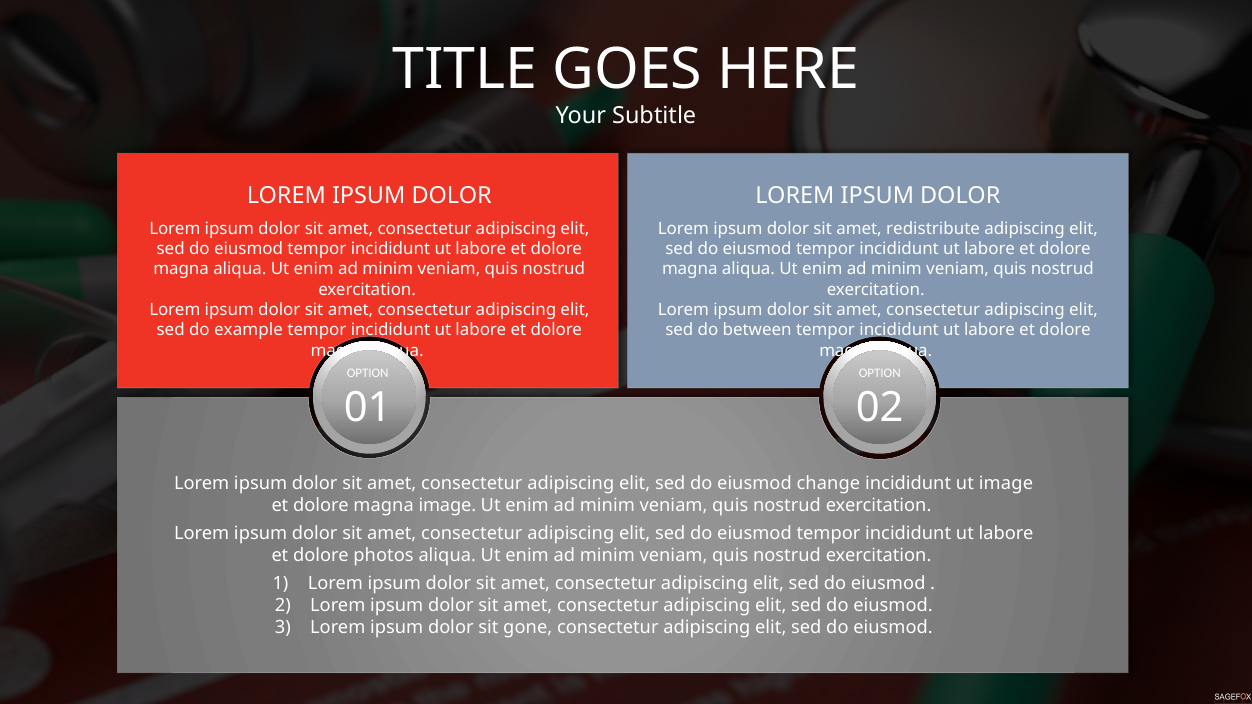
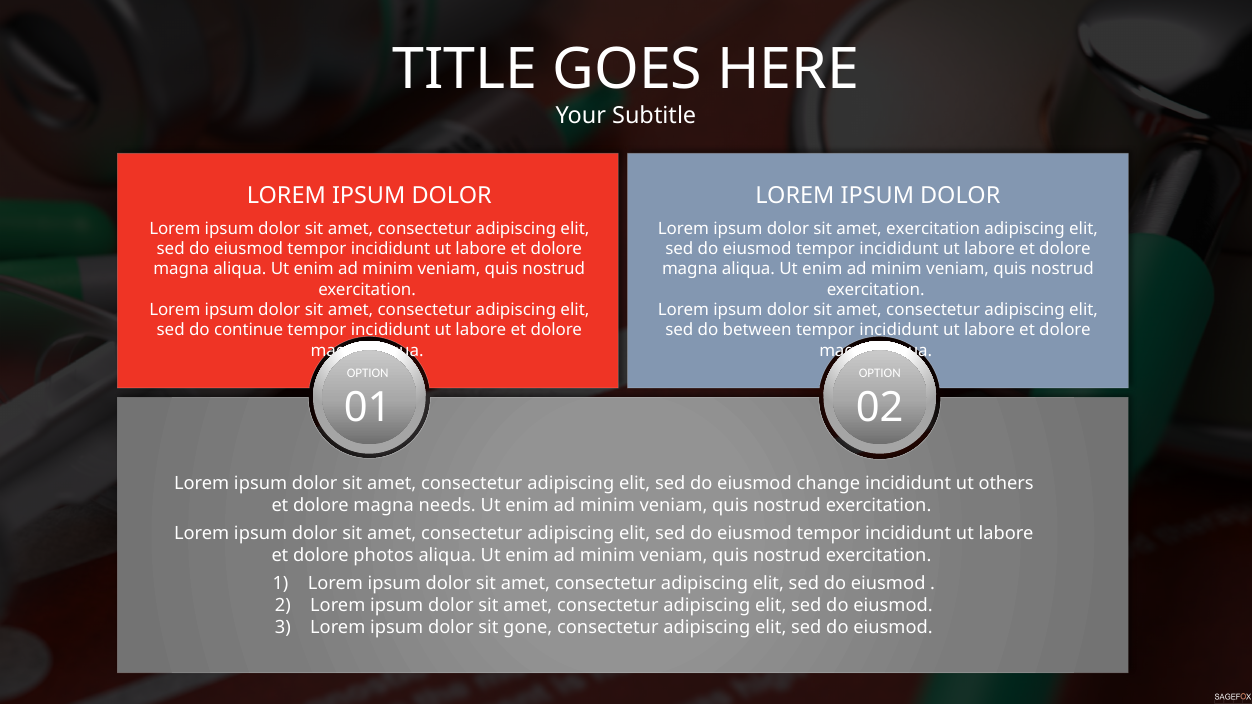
amet redistribute: redistribute -> exercitation
example: example -> continue
ut image: image -> others
magna image: image -> needs
